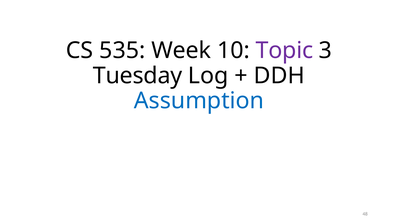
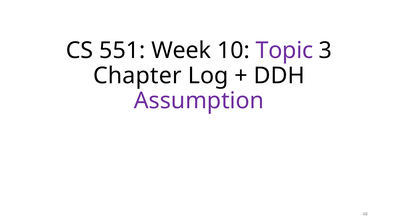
535: 535 -> 551
Tuesday: Tuesday -> Chapter
Assumption colour: blue -> purple
